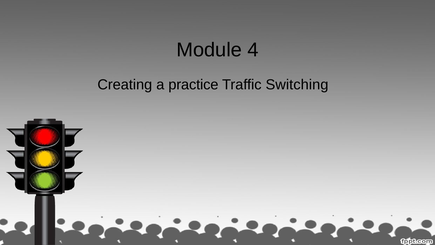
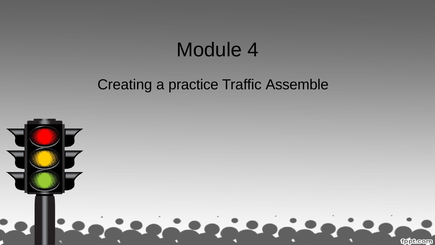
Switching: Switching -> Assemble
